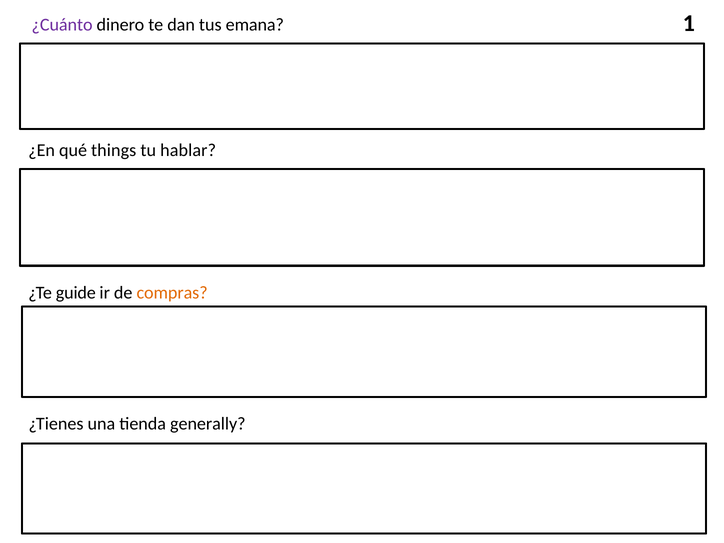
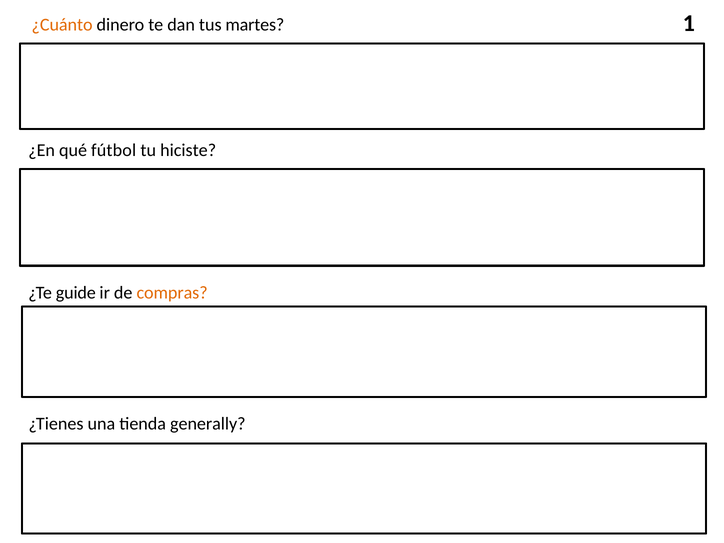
¿Cuánto colour: purple -> orange
emana: emana -> martes
things: things -> fútbol
hablar: hablar -> hiciste
